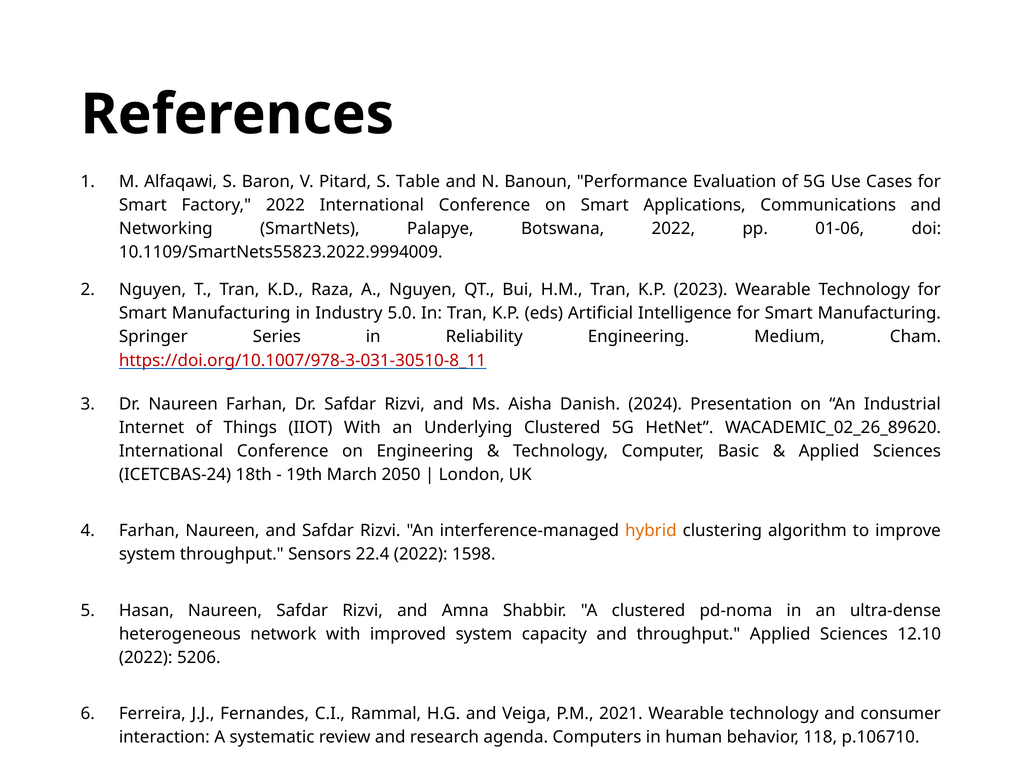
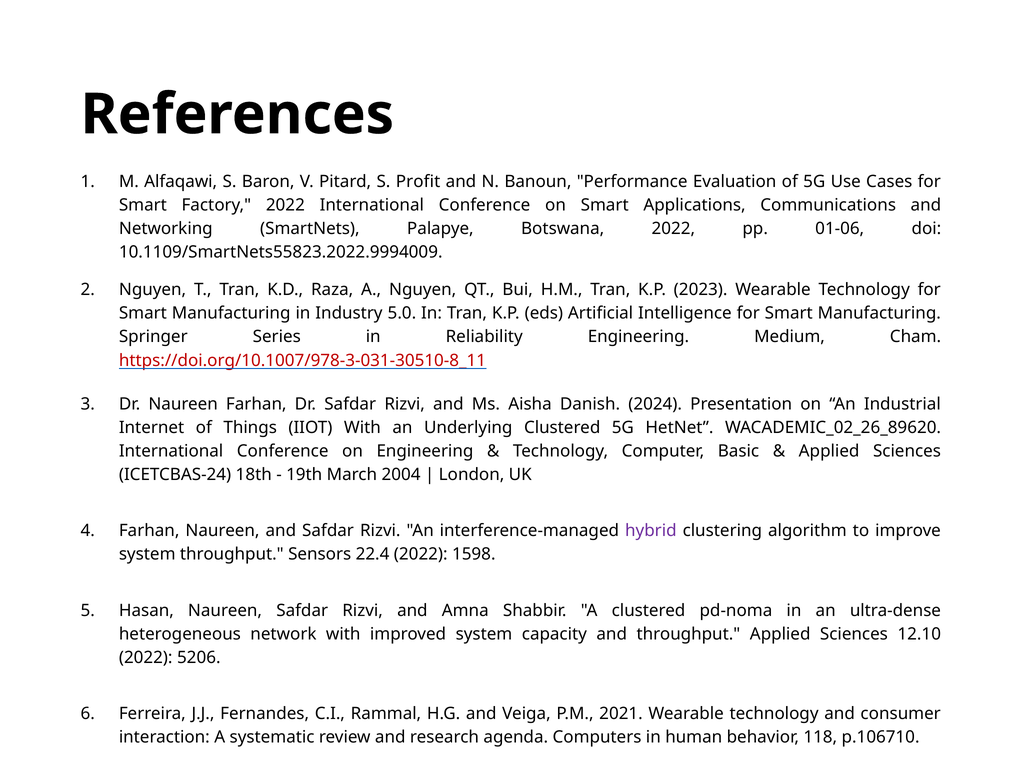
Table: Table -> Profit
2050: 2050 -> 2004
hybrid colour: orange -> purple
